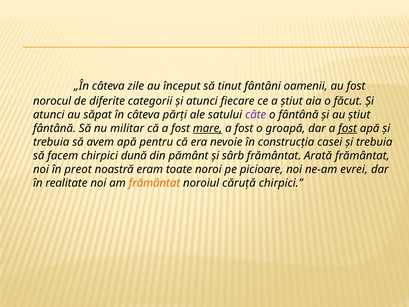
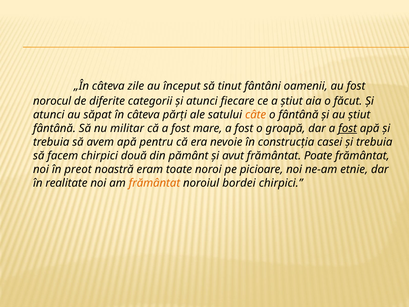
câte colour: purple -> orange
mare underline: present -> none
dună: dună -> două
sârb: sârb -> avut
Arată: Arată -> Poate
evrei: evrei -> etnie
căruță: căruță -> bordei
